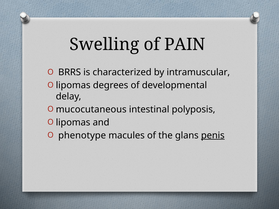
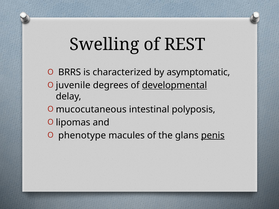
PAIN: PAIN -> REST
intramuscular: intramuscular -> asymptomatic
lipomas at (73, 85): lipomas -> juvenile
developmental underline: none -> present
